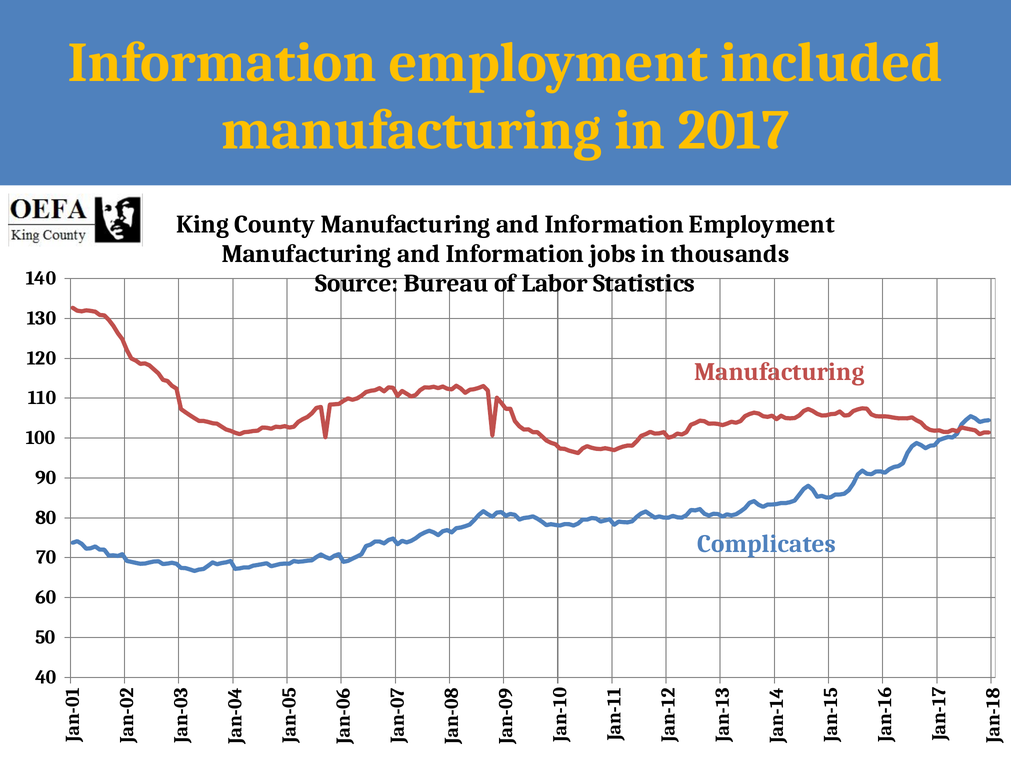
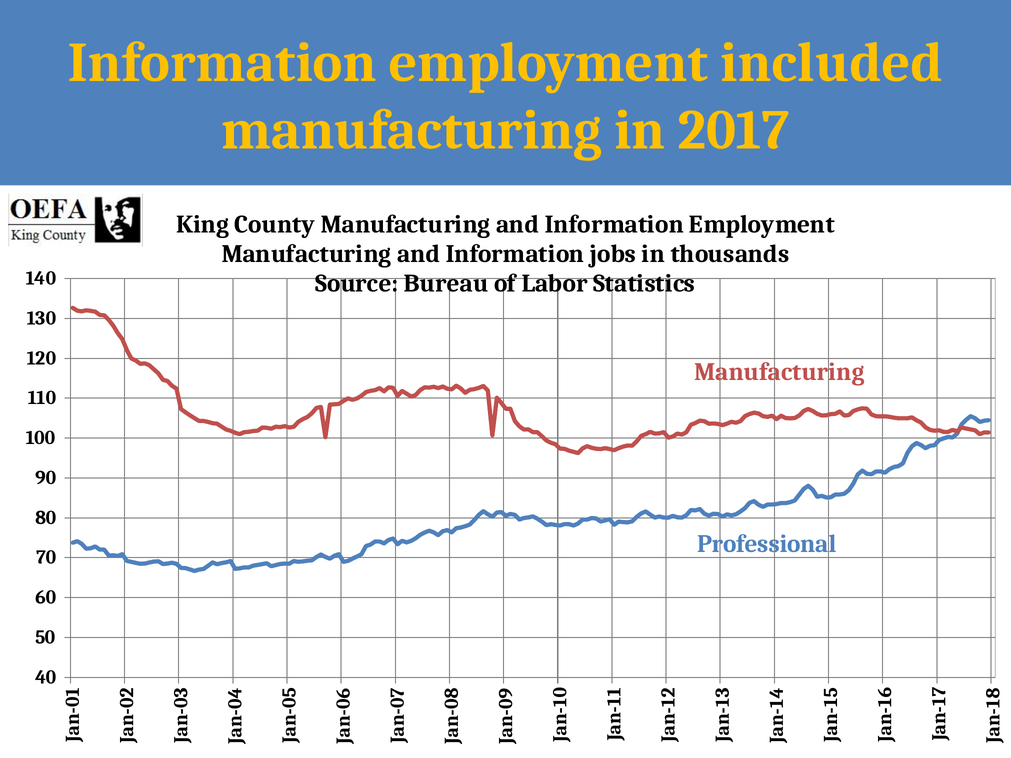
Complicates: Complicates -> Professional
